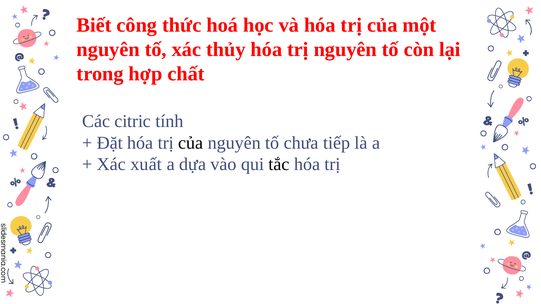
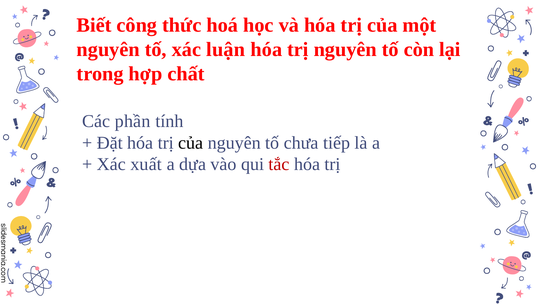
thủy: thủy -> luận
citric: citric -> phần
tắc colour: black -> red
